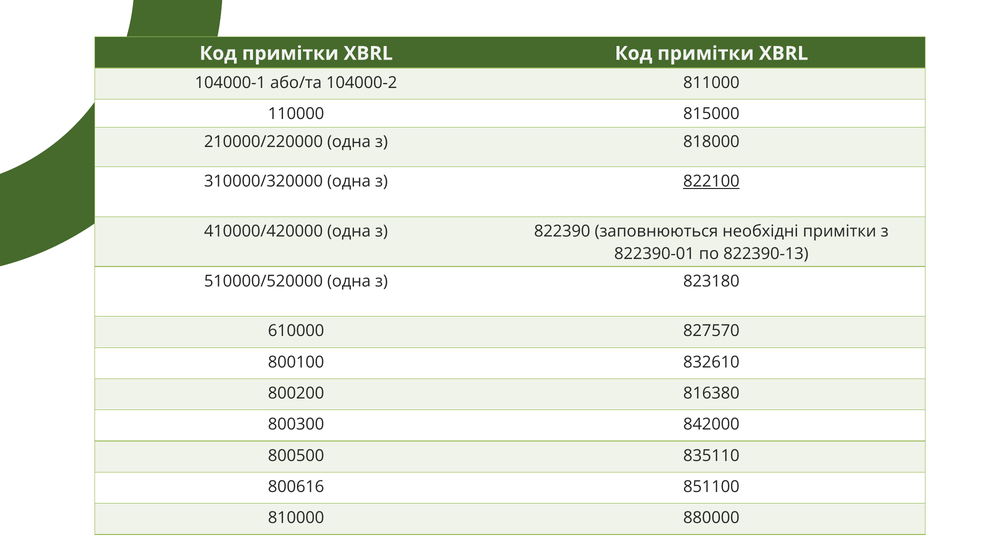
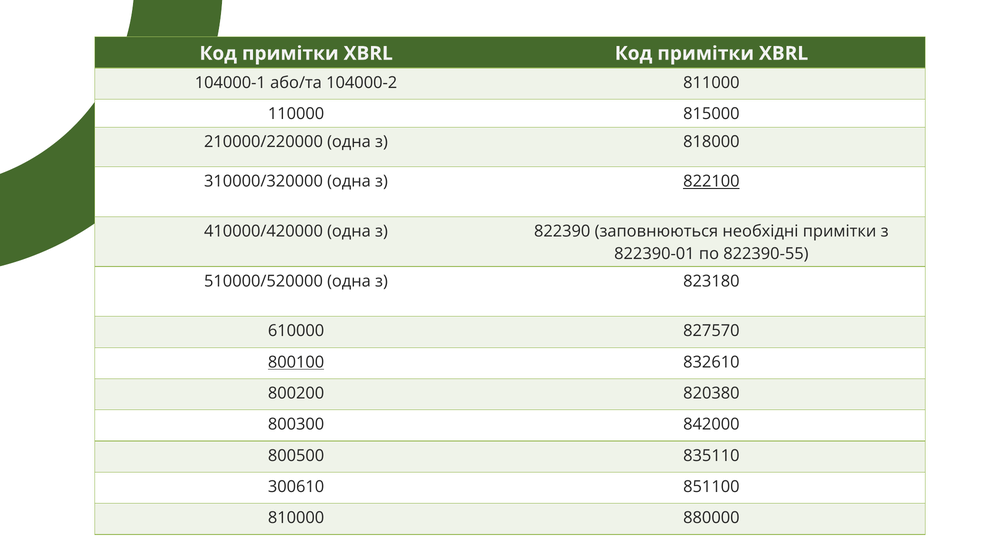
822390-13: 822390-13 -> 822390-55
800100 underline: none -> present
816380: 816380 -> 820380
800616: 800616 -> 300610
